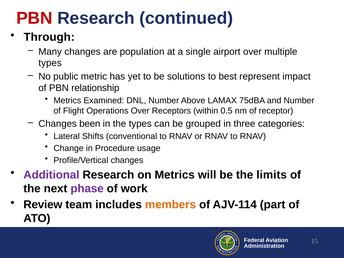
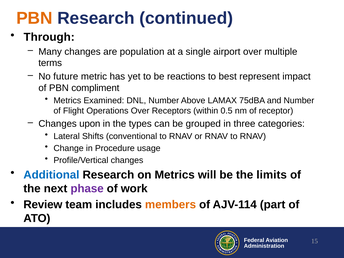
PBN at (34, 18) colour: red -> orange
types at (50, 63): types -> terms
public: public -> future
solutions: solutions -> reactions
relationship: relationship -> compliment
been: been -> upon
Additional colour: purple -> blue
